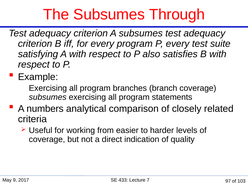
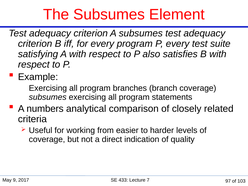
Through: Through -> Element
